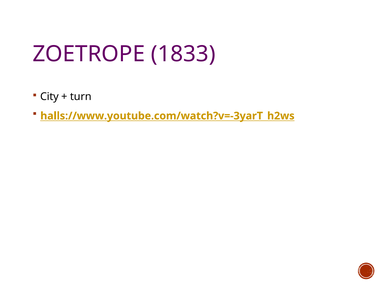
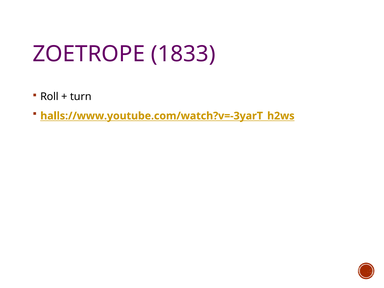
City: City -> Roll
